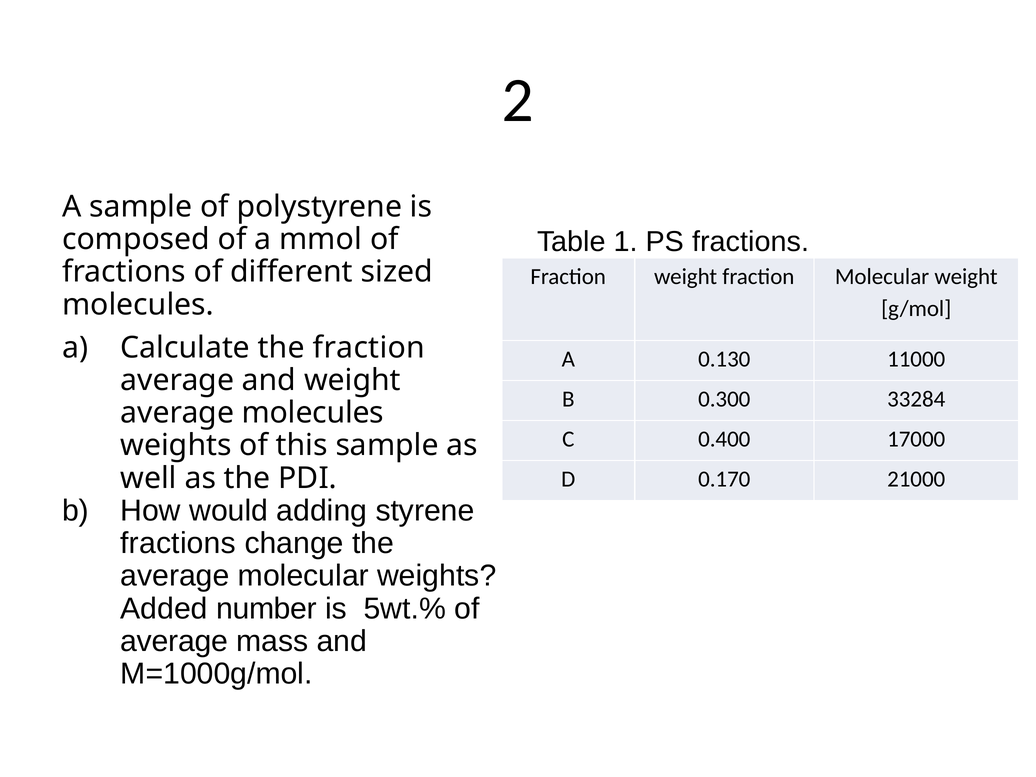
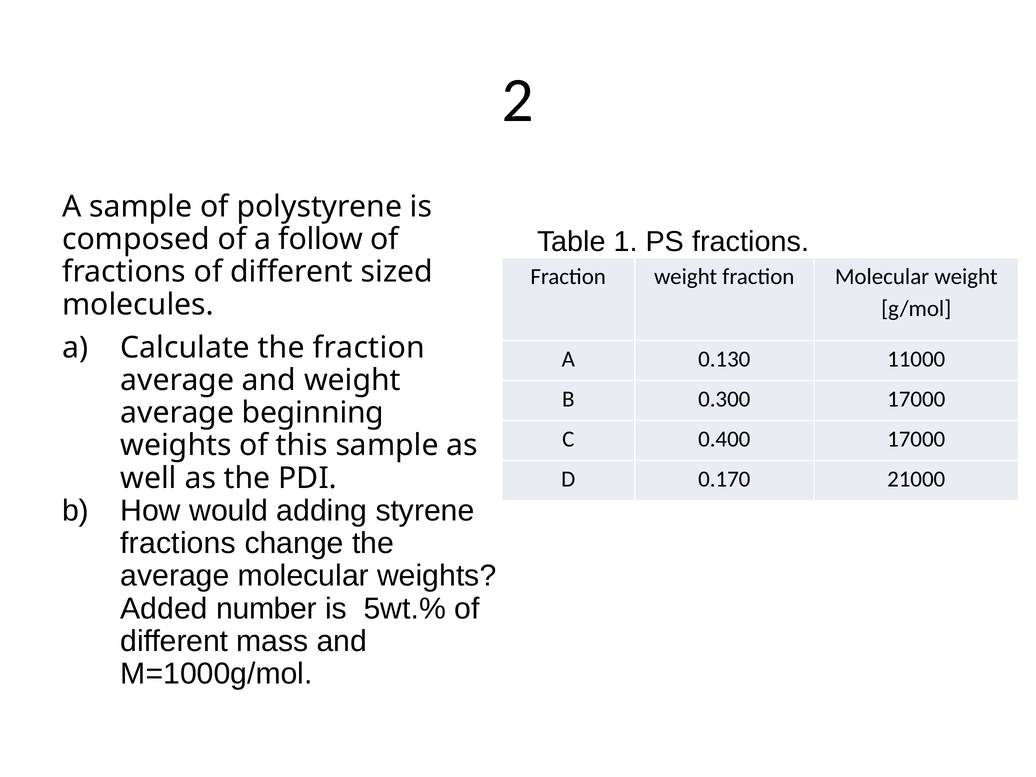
mmol: mmol -> follow
0.300 33284: 33284 -> 17000
average molecules: molecules -> beginning
average at (174, 641): average -> different
